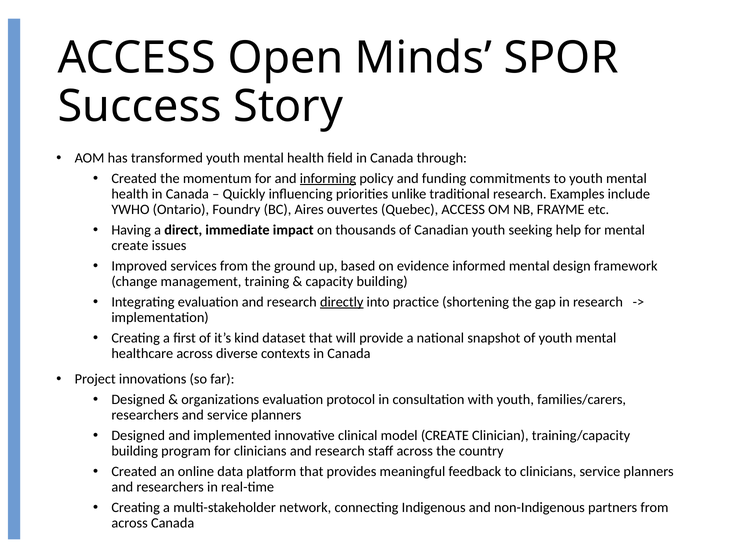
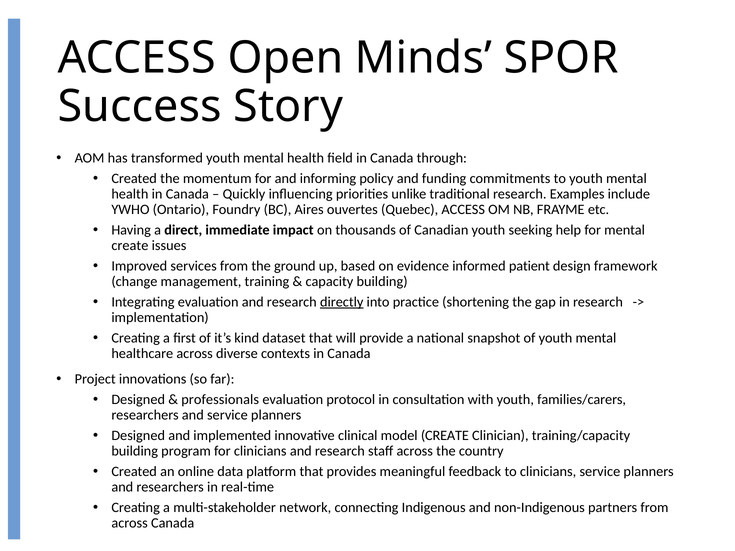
informing underline: present -> none
informed mental: mental -> patient
organizations: organizations -> professionals
